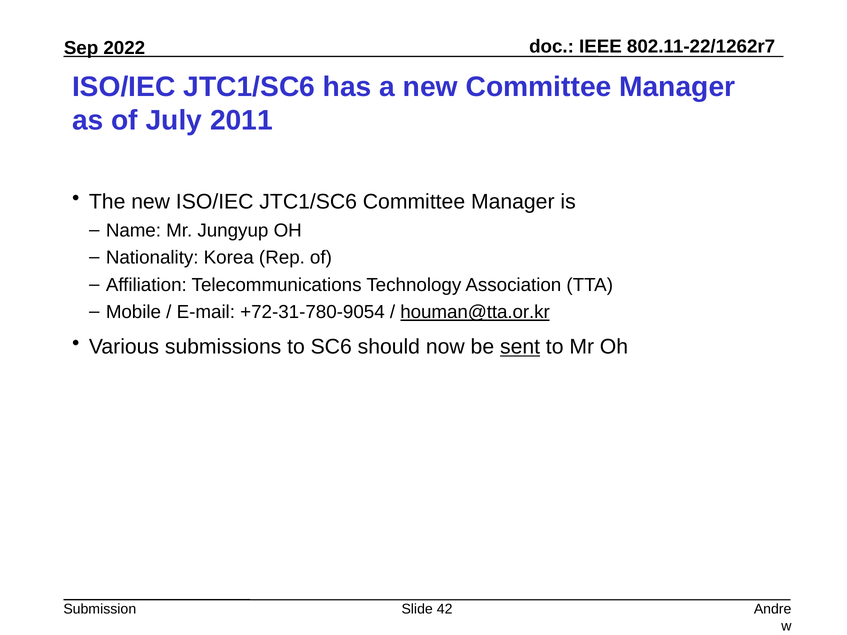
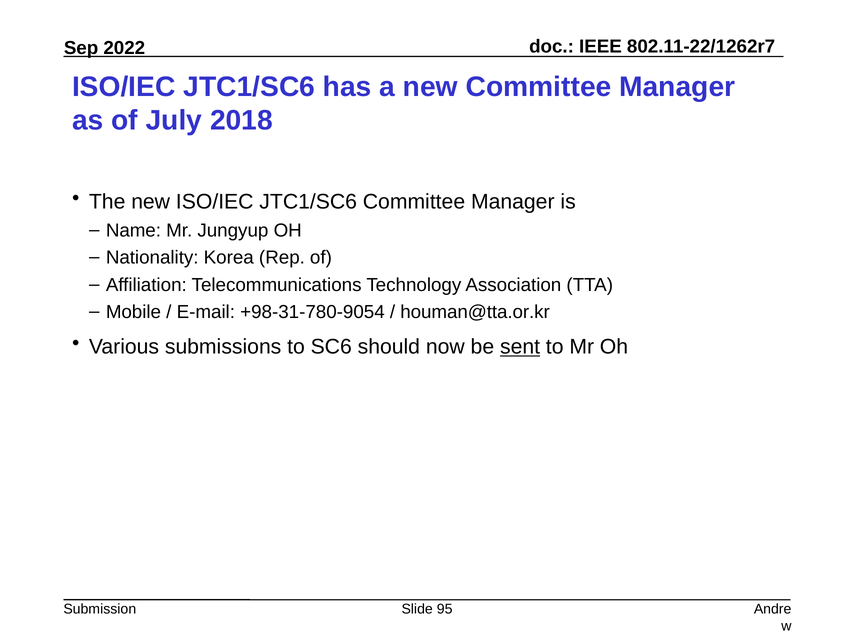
2011: 2011 -> 2018
+72-31-780-9054: +72-31-780-9054 -> +98-31-780-9054
houman@tta.or.kr underline: present -> none
42: 42 -> 95
